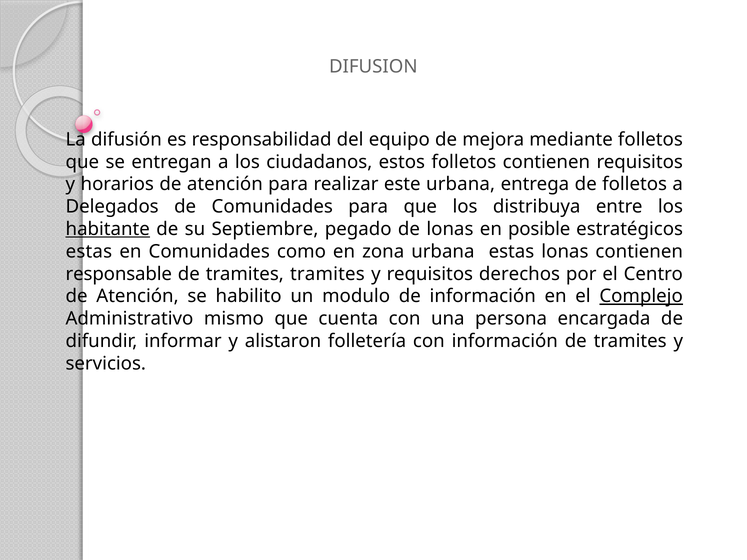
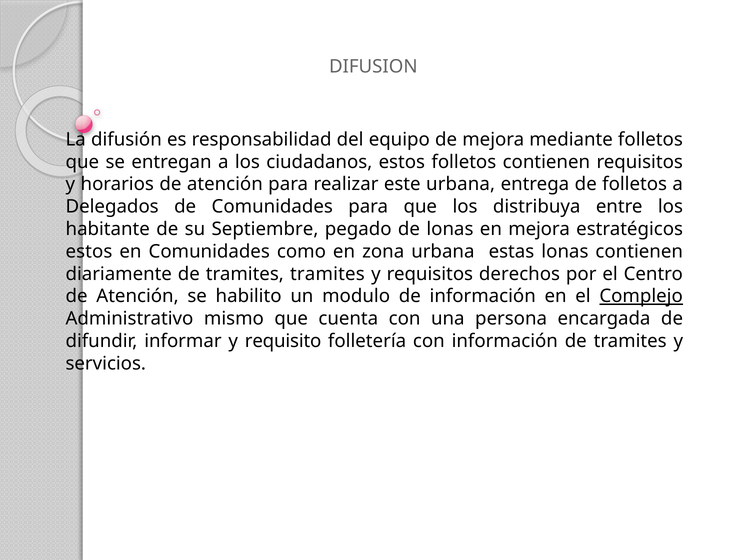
habitante underline: present -> none
en posible: posible -> mejora
estas at (89, 252): estas -> estos
responsable: responsable -> diariamente
alistaron: alistaron -> requisito
